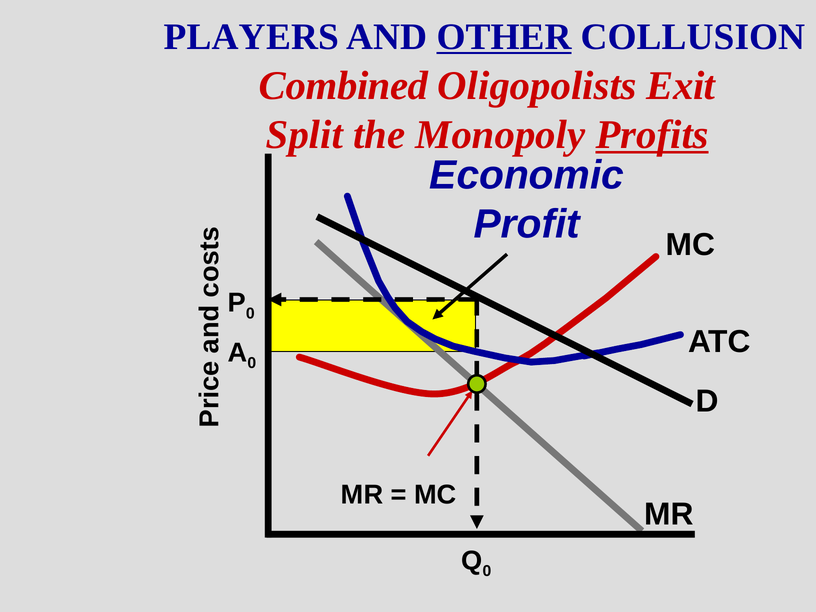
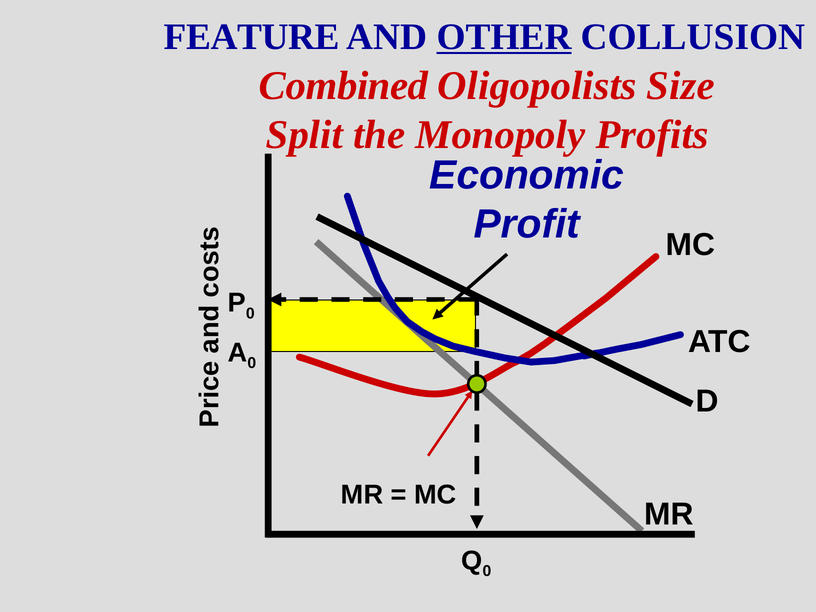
PLAYERS: PLAYERS -> FEATURE
Exit: Exit -> Size
Profits underline: present -> none
